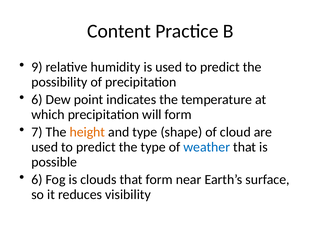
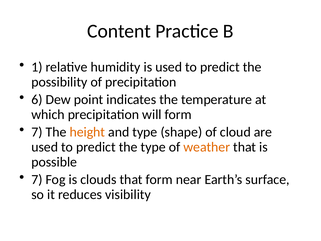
9: 9 -> 1
weather colour: blue -> orange
6 at (37, 179): 6 -> 7
